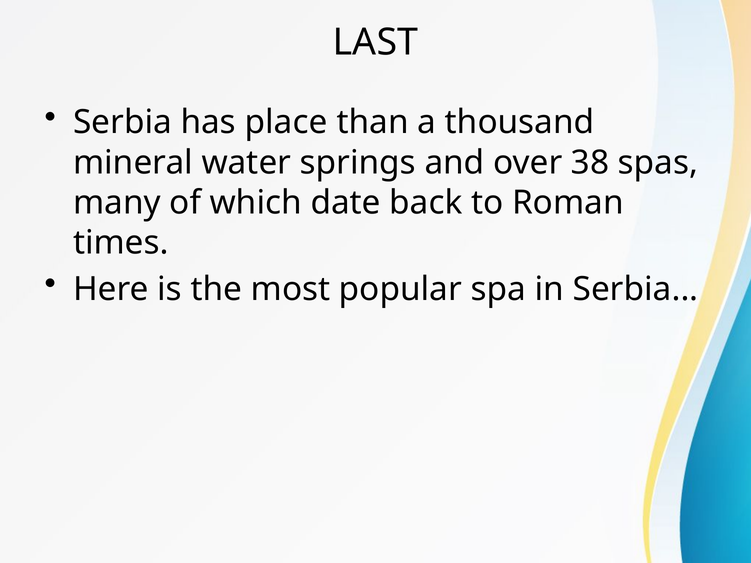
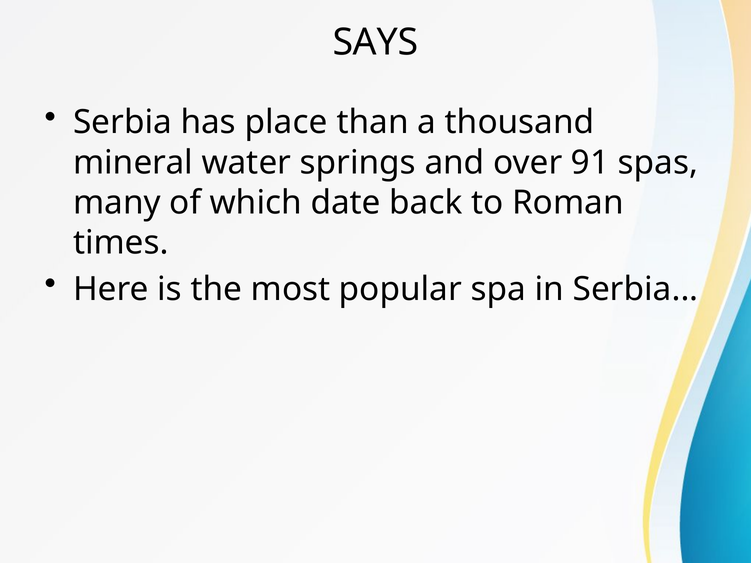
LAST: LAST -> SAYS
38: 38 -> 91
